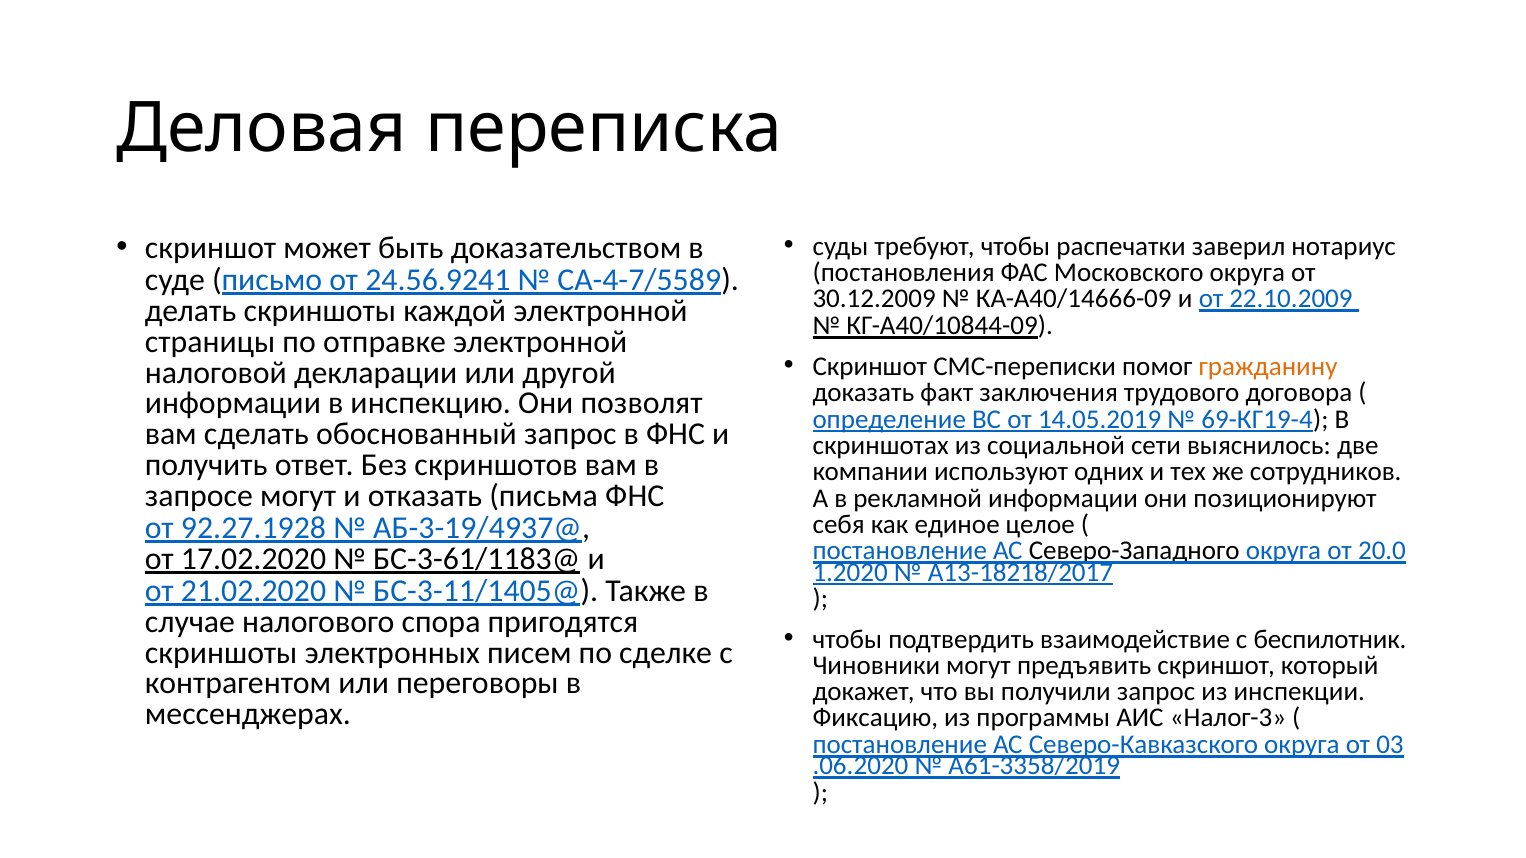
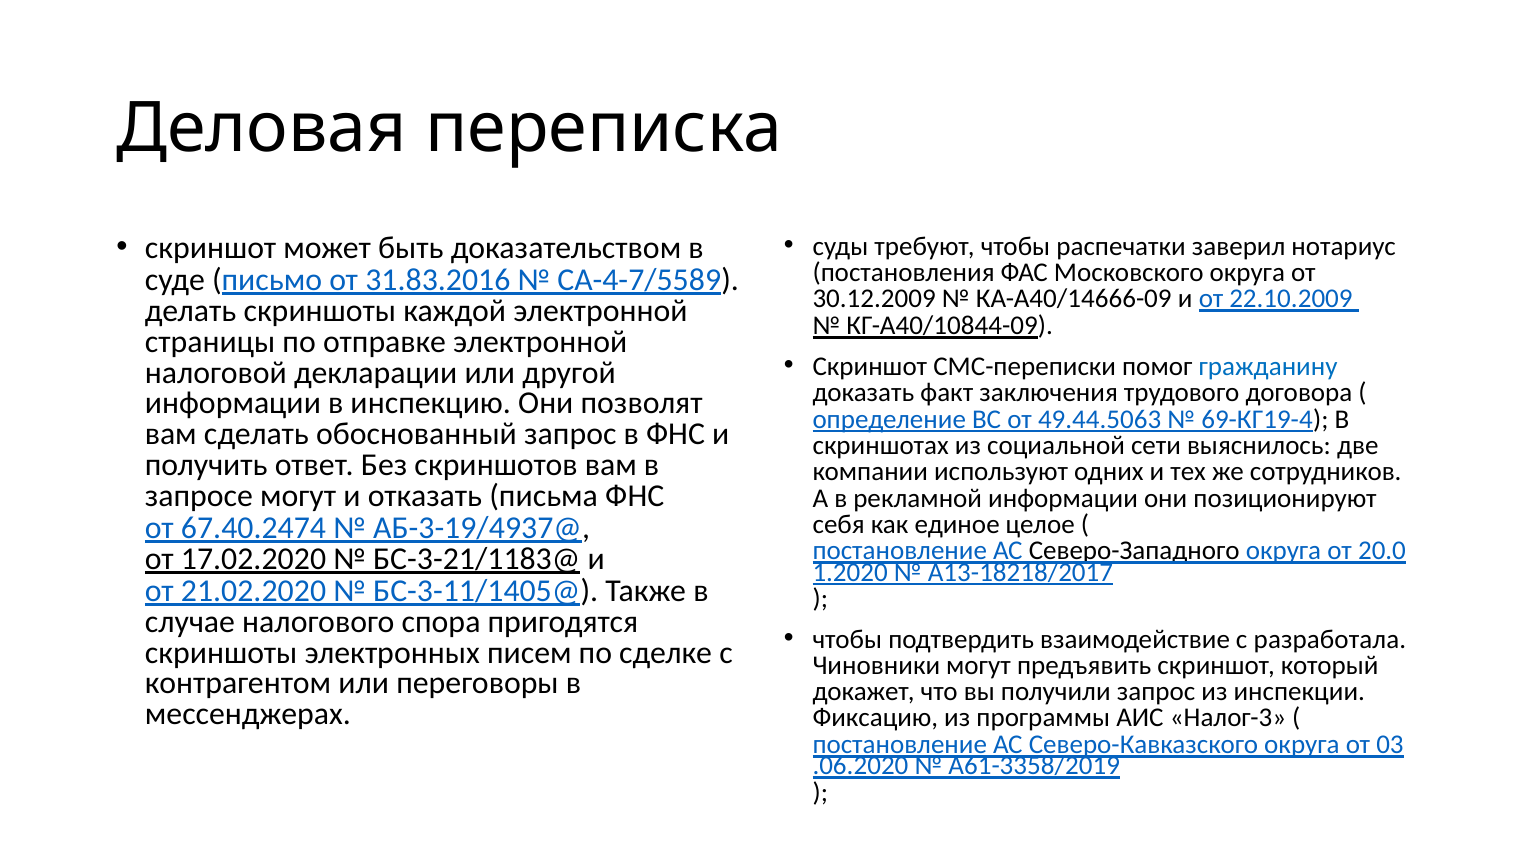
24.56.9241: 24.56.9241 -> 31.83.2016
гражданину colour: orange -> blue
14.05.2019: 14.05.2019 -> 49.44.5063
92.27.1928: 92.27.1928 -> 67.40.2474
БС-3-61/1183@: БС-3-61/1183@ -> БС-3-21/1183@
беспилотник: беспилотник -> разработала
